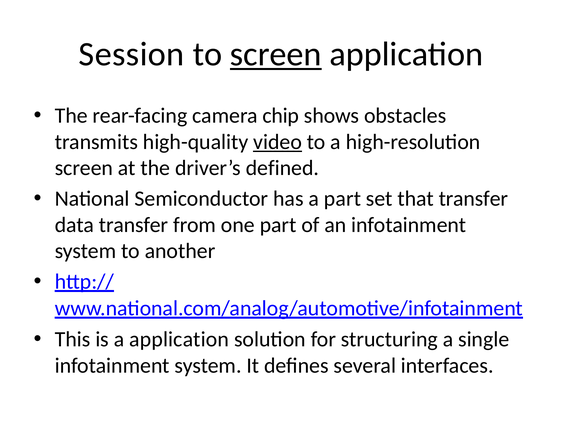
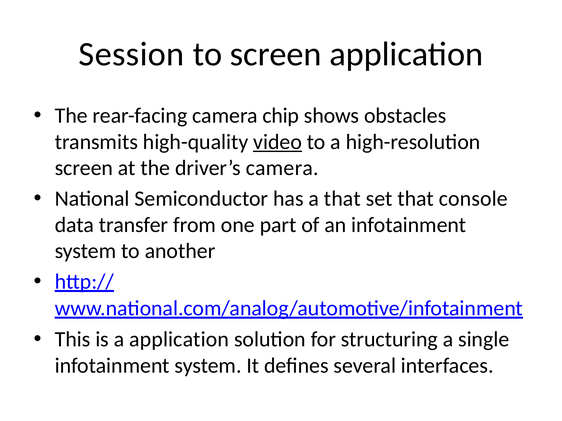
screen at (276, 54) underline: present -> none
driver’s defined: defined -> camera
a part: part -> that
that transfer: transfer -> console
